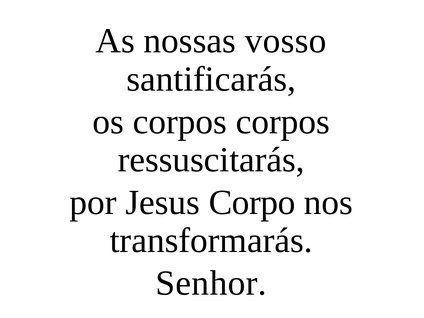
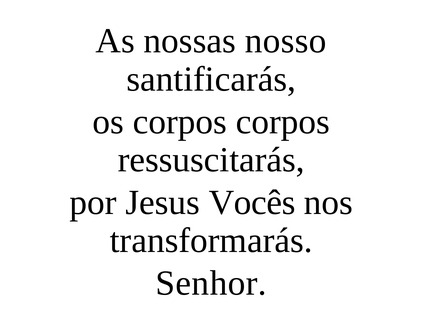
vosso: vosso -> nosso
Corpo: Corpo -> Vocês
